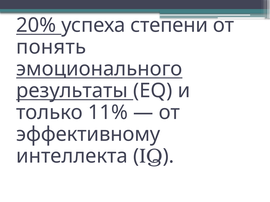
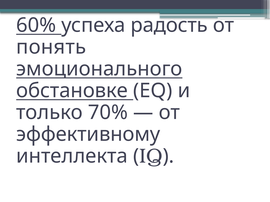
20%: 20% -> 60%
степени: степени -> радость
результаты: результаты -> обстановке
11%: 11% -> 70%
